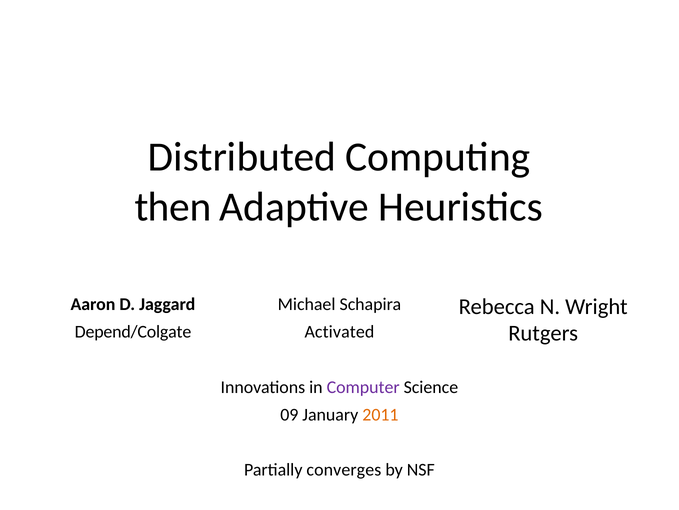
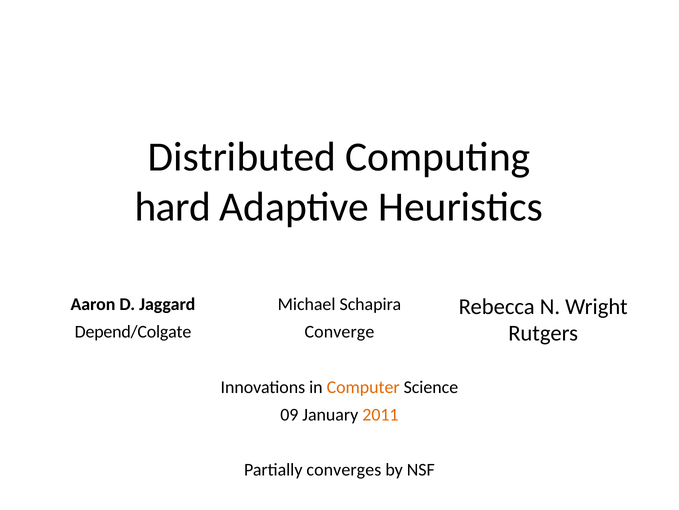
then: then -> hard
Activated: Activated -> Converge
Computer colour: purple -> orange
